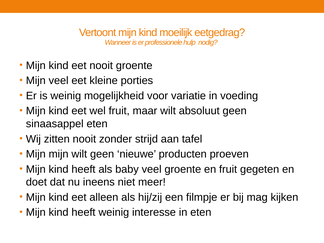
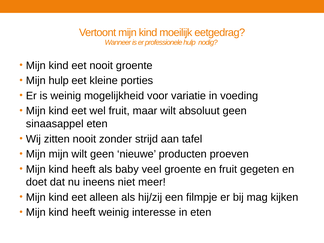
Mijn veel: veel -> hulp
